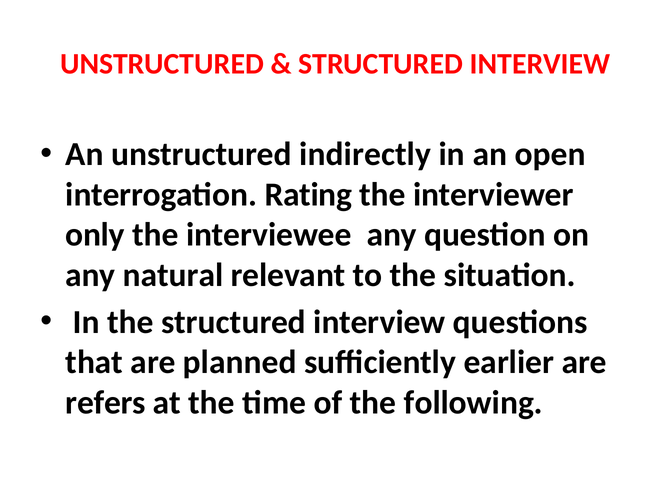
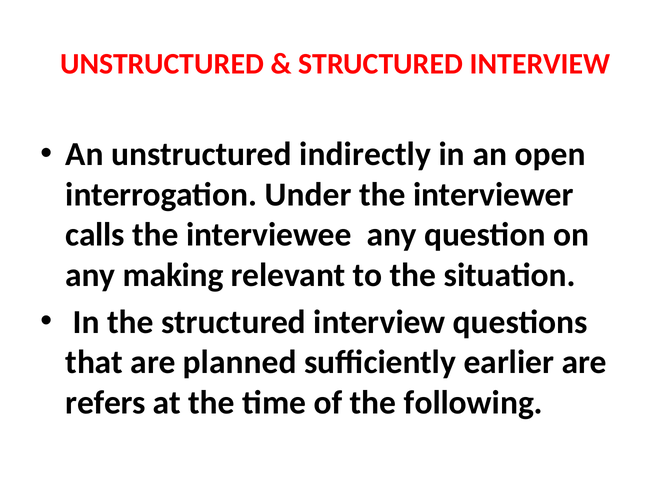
Rating: Rating -> Under
only: only -> calls
natural: natural -> making
